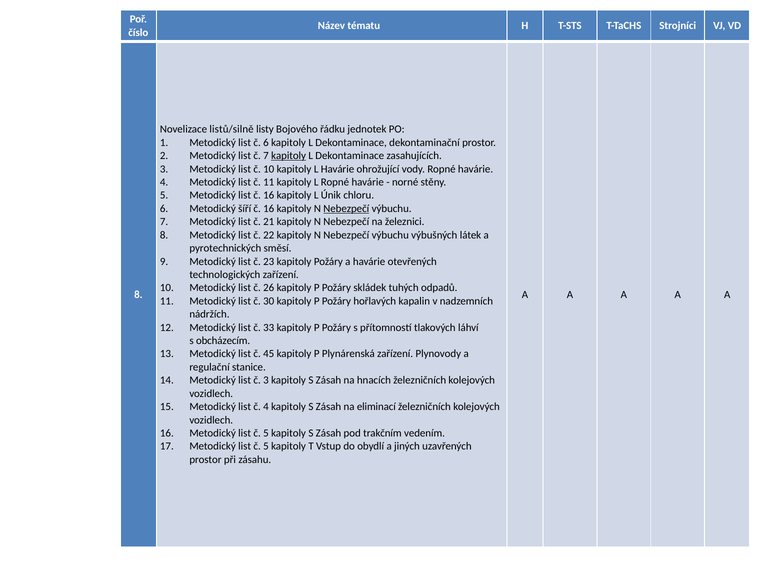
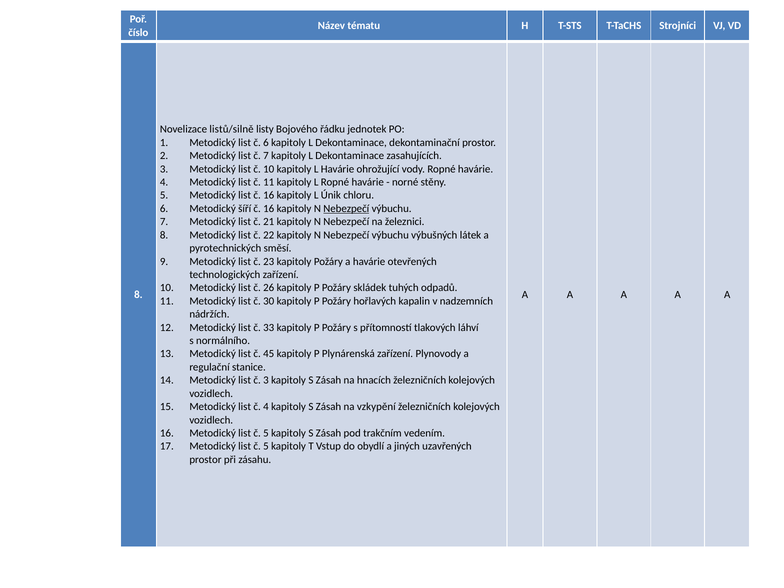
kapitoly at (289, 156) underline: present -> none
obcházecím: obcházecím -> normálního
eliminací: eliminací -> vzkypění
